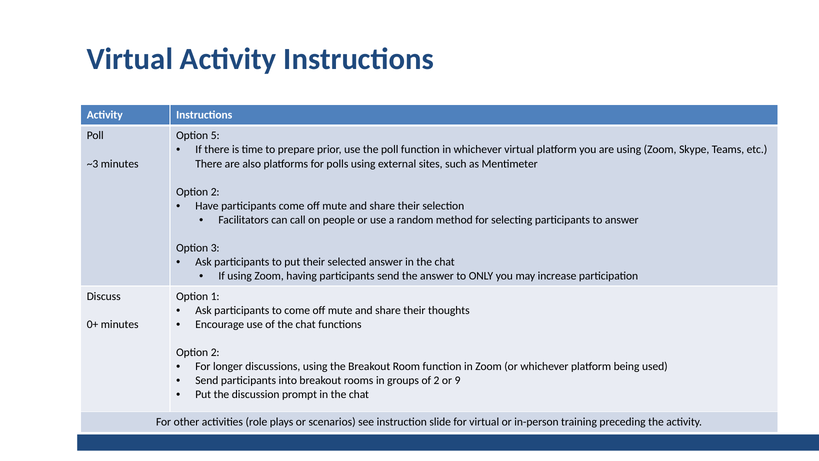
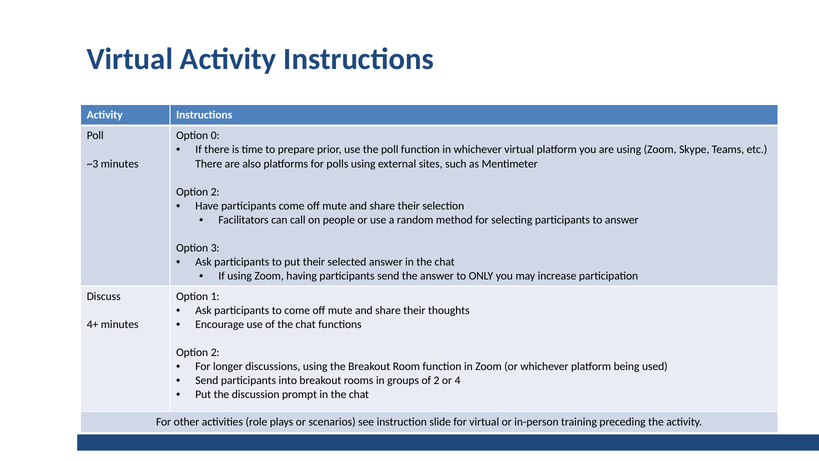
5: 5 -> 0
0+: 0+ -> 4+
9: 9 -> 4
